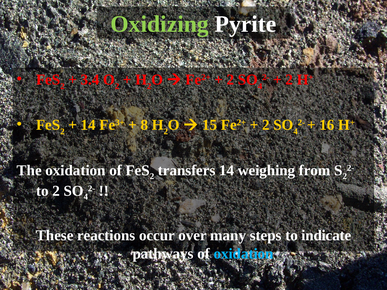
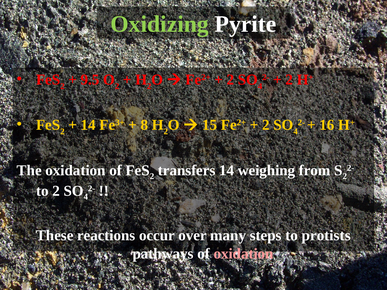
3.4: 3.4 -> 9.5
indicate: indicate -> protists
oxidation at (244, 254) colour: light blue -> pink
